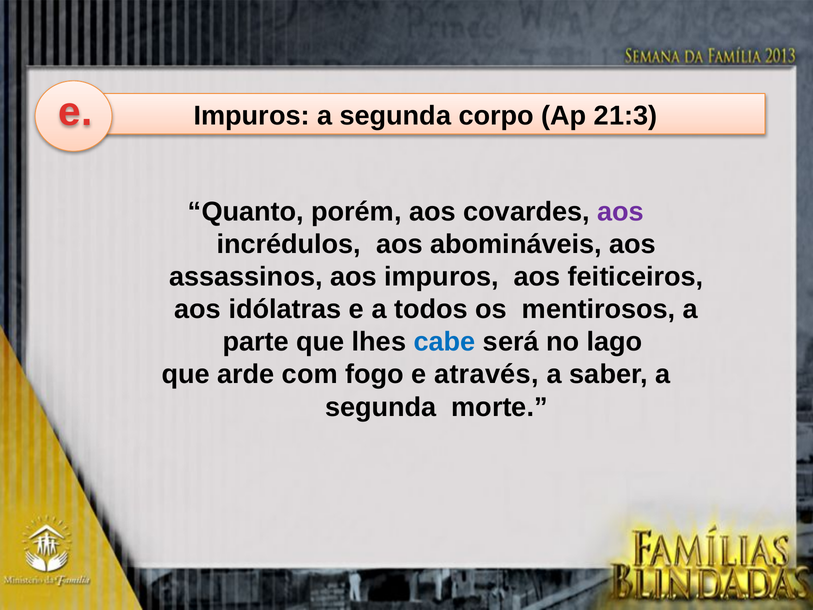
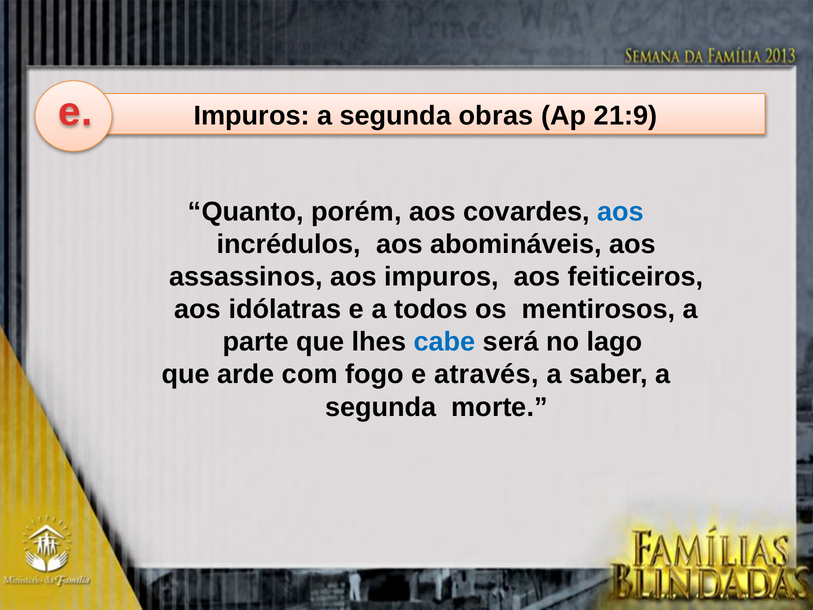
corpo: corpo -> obras
21:3: 21:3 -> 21:9
aos at (621, 212) colour: purple -> blue
